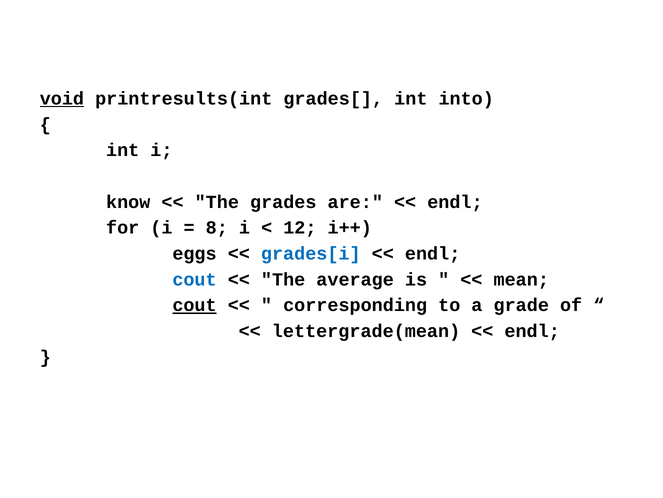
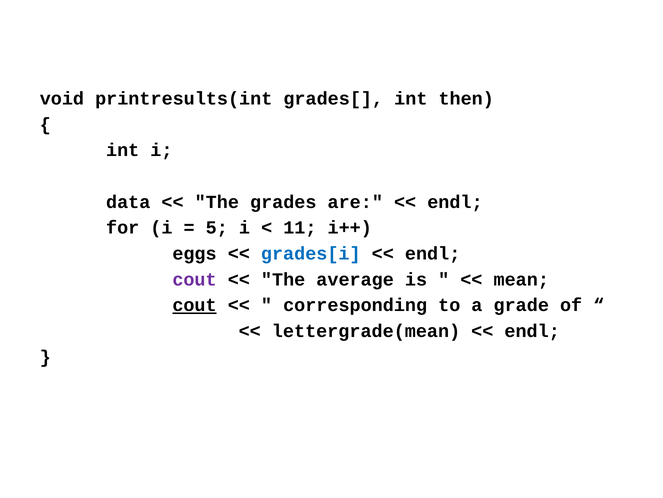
void underline: present -> none
into: into -> then
know: know -> data
8: 8 -> 5
12: 12 -> 11
cout at (194, 279) colour: blue -> purple
